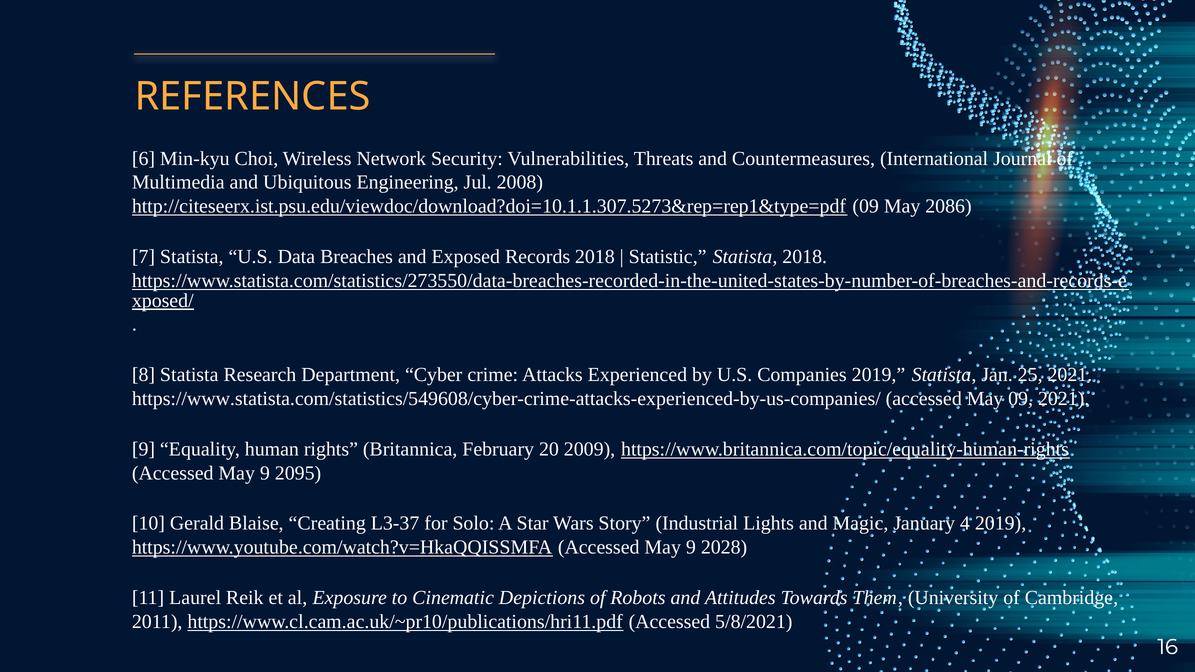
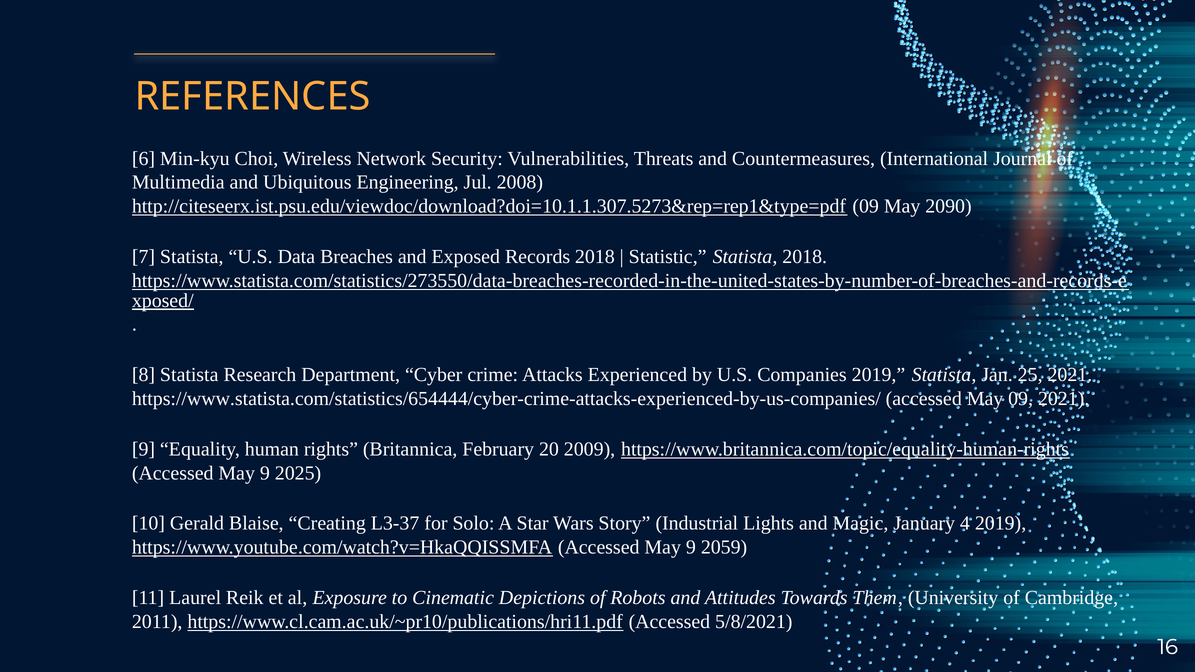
2086: 2086 -> 2090
https://www.statista.com/statistics/549608/cyber-crime-attacks-experienced-by-us-companies/: https://www.statista.com/statistics/549608/cyber-crime-attacks-experienced-by-us-companies/ -> https://www.statista.com/statistics/654444/cyber-crime-attacks-experienced-by-us-companies/
2095: 2095 -> 2025
2028: 2028 -> 2059
